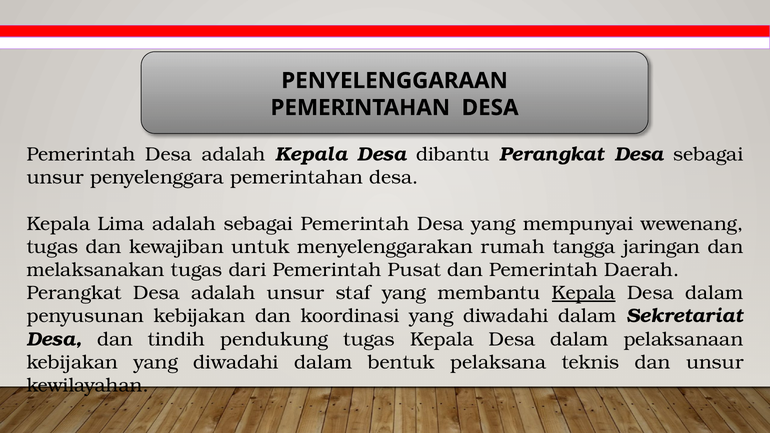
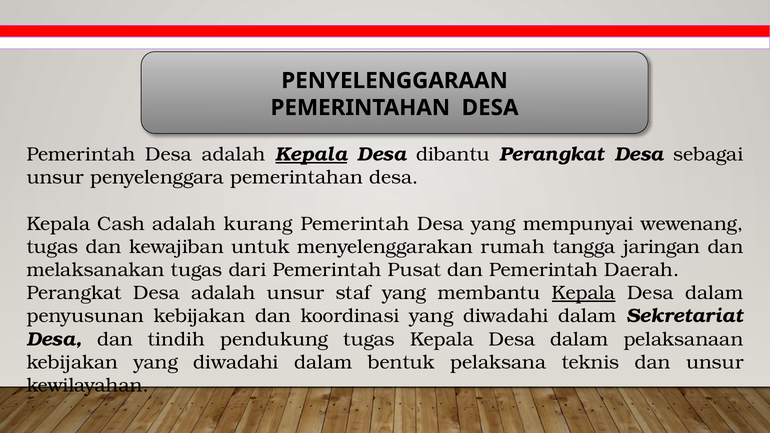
Kepala at (311, 154) underline: none -> present
Lima: Lima -> Cash
adalah sebagai: sebagai -> kurang
